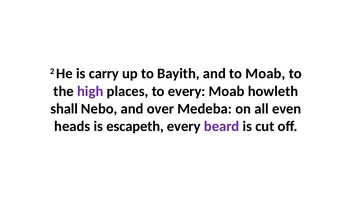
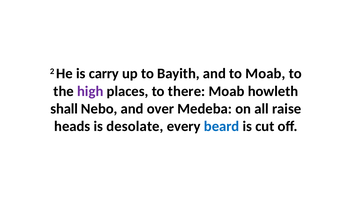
to every: every -> there
even: even -> raise
escapeth: escapeth -> desolate
beard colour: purple -> blue
